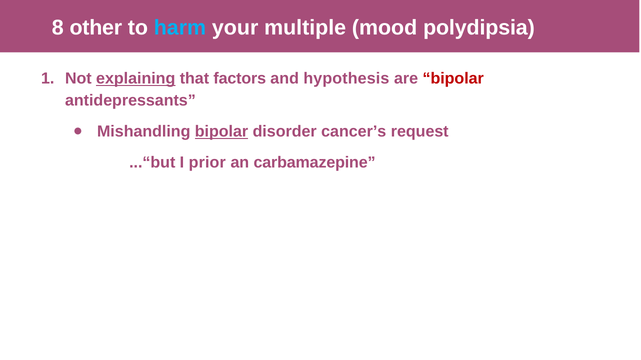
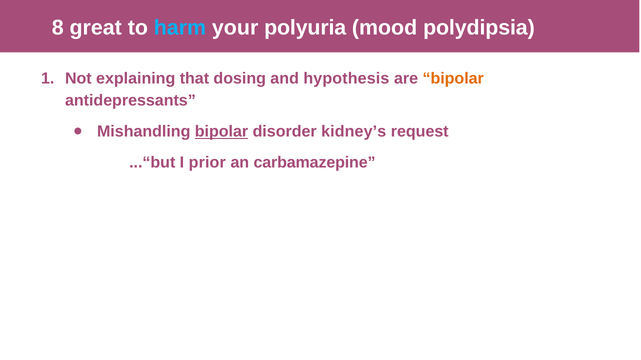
other: other -> great
multiple: multiple -> polyuria
explaining underline: present -> none
factors: factors -> dosing
bipolar at (453, 79) colour: red -> orange
cancer’s: cancer’s -> kidney’s
